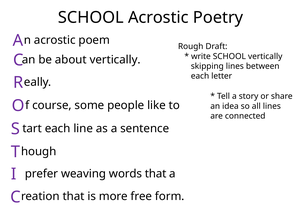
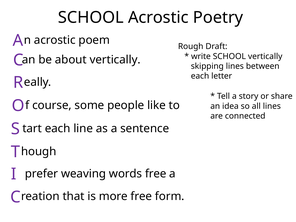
words that: that -> free
